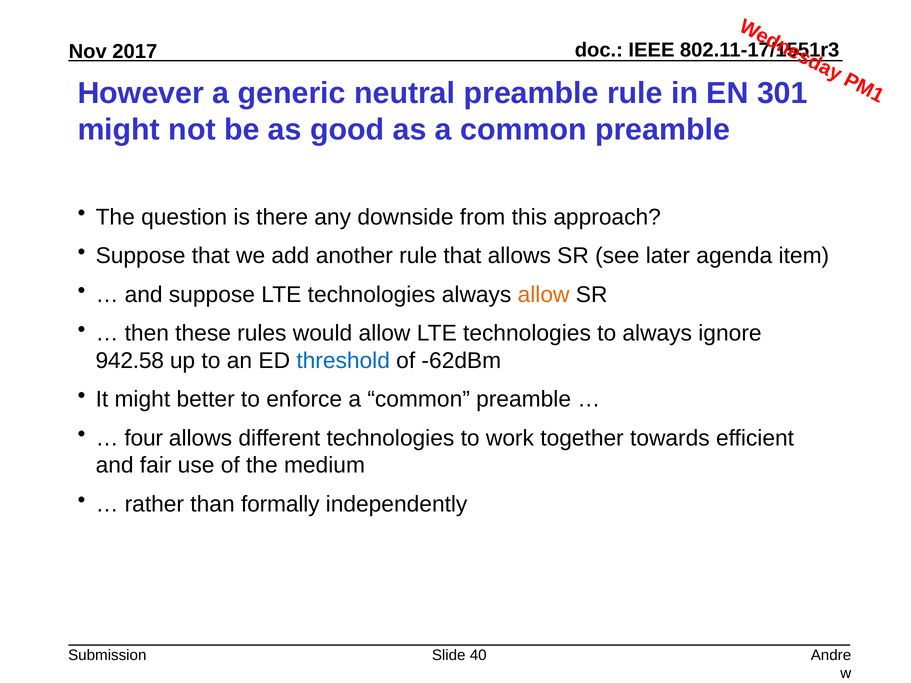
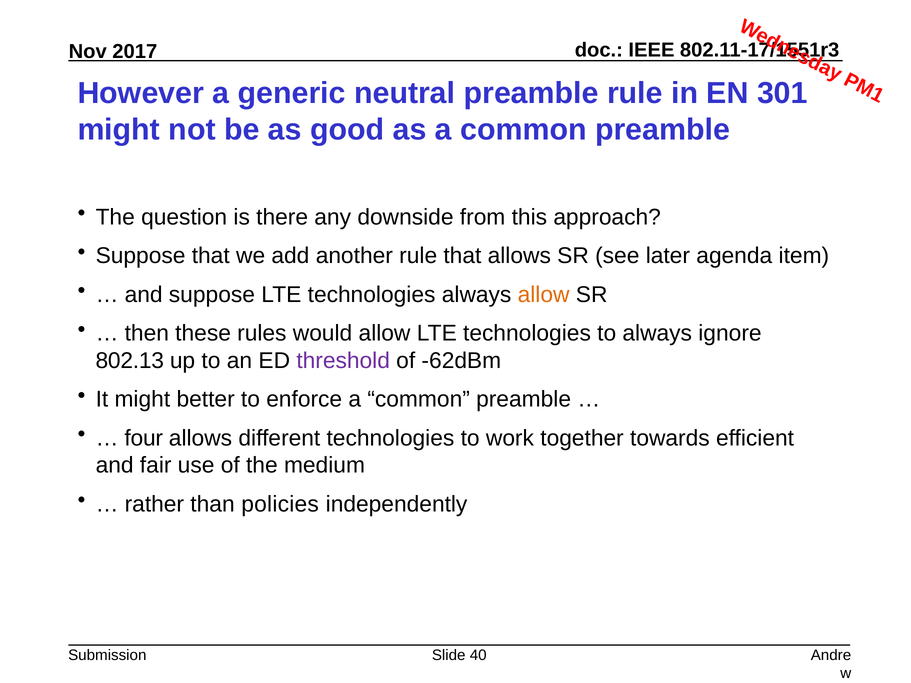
942.58: 942.58 -> 802.13
threshold colour: blue -> purple
formally: formally -> policies
